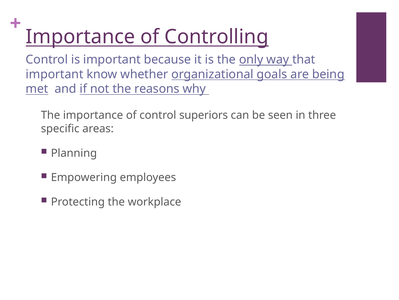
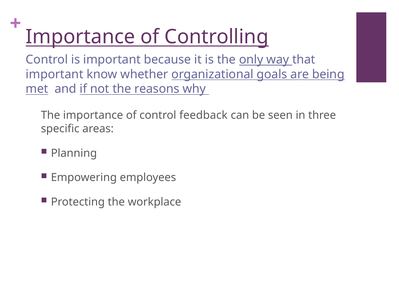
superiors: superiors -> feedback
